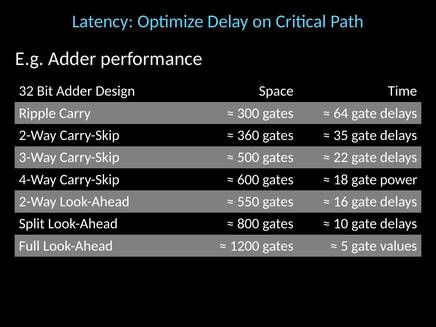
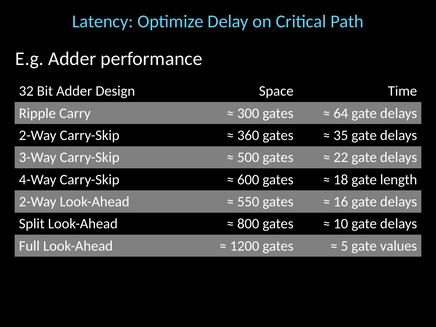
power: power -> length
